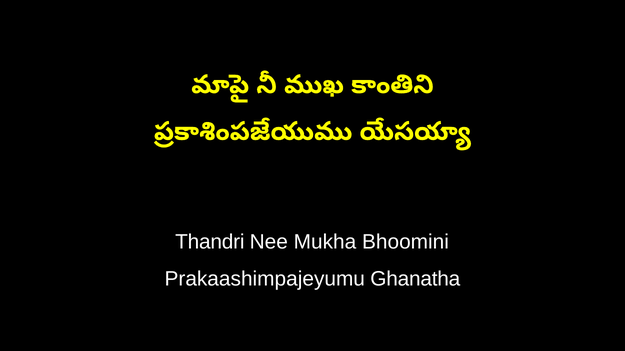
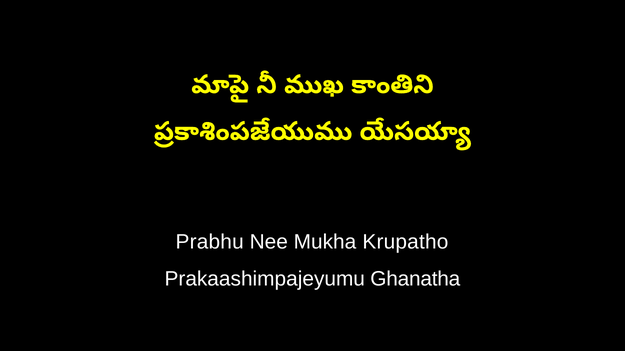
Thandri: Thandri -> Prabhu
Bhoomini: Bhoomini -> Krupatho
